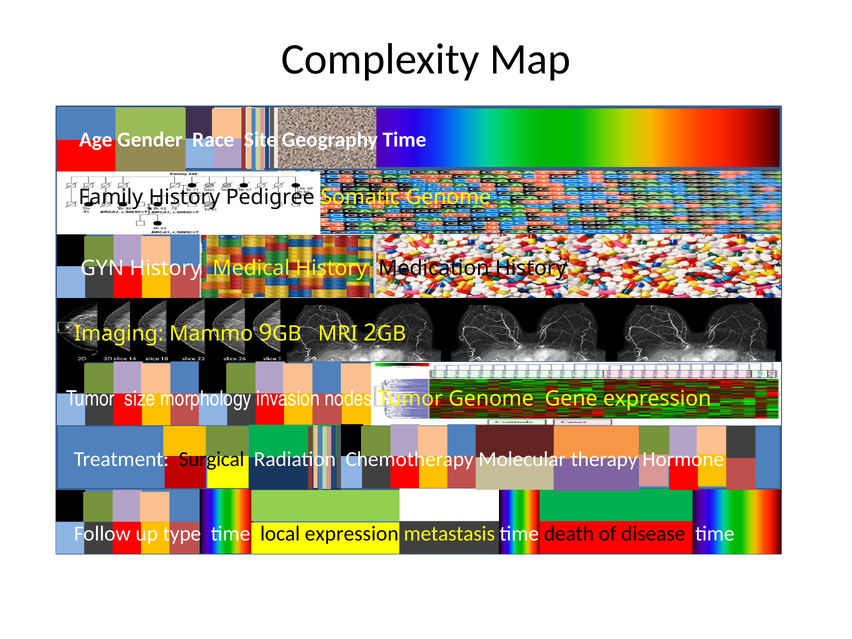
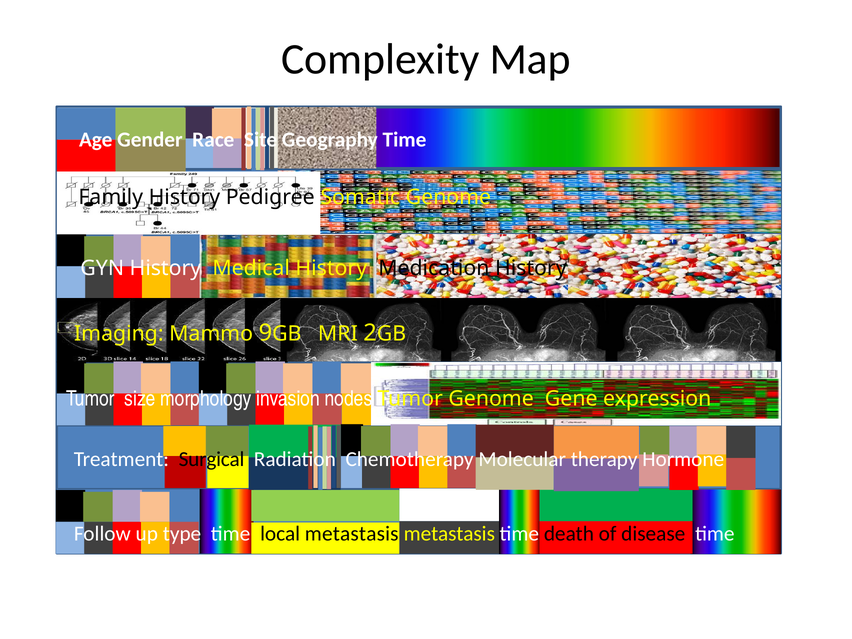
local expression: expression -> metastasis
